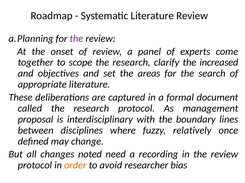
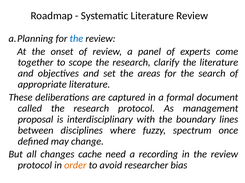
the at (76, 39) colour: purple -> blue
the increased: increased -> literature
relatively: relatively -> spectrum
noted: noted -> cache
